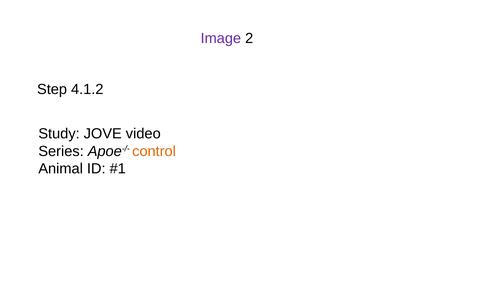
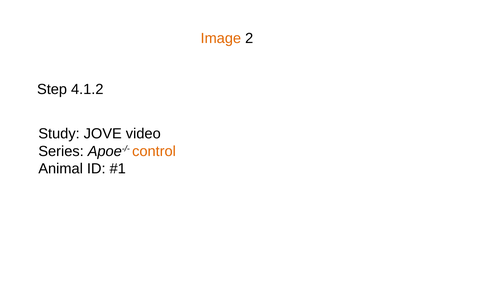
Image colour: purple -> orange
